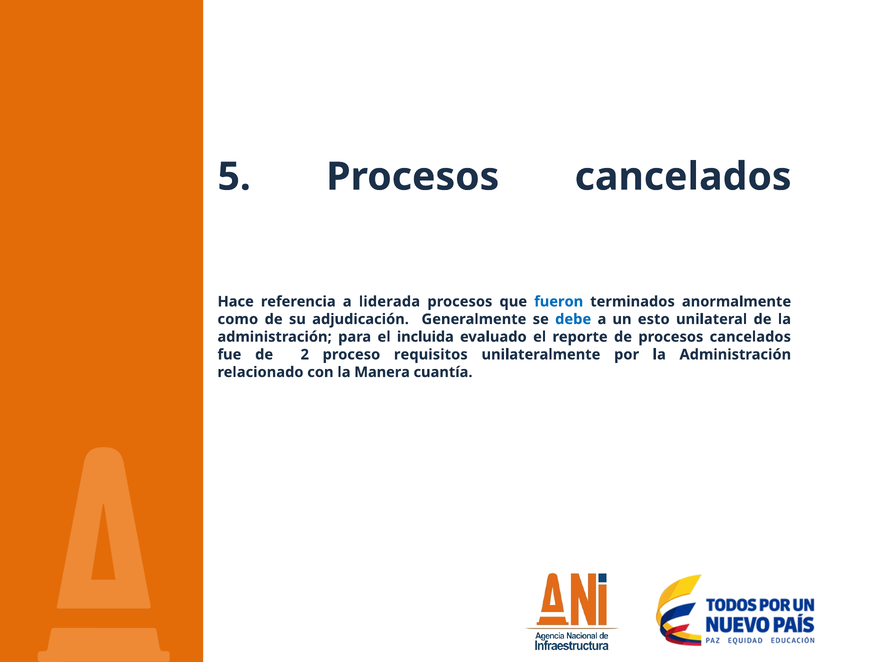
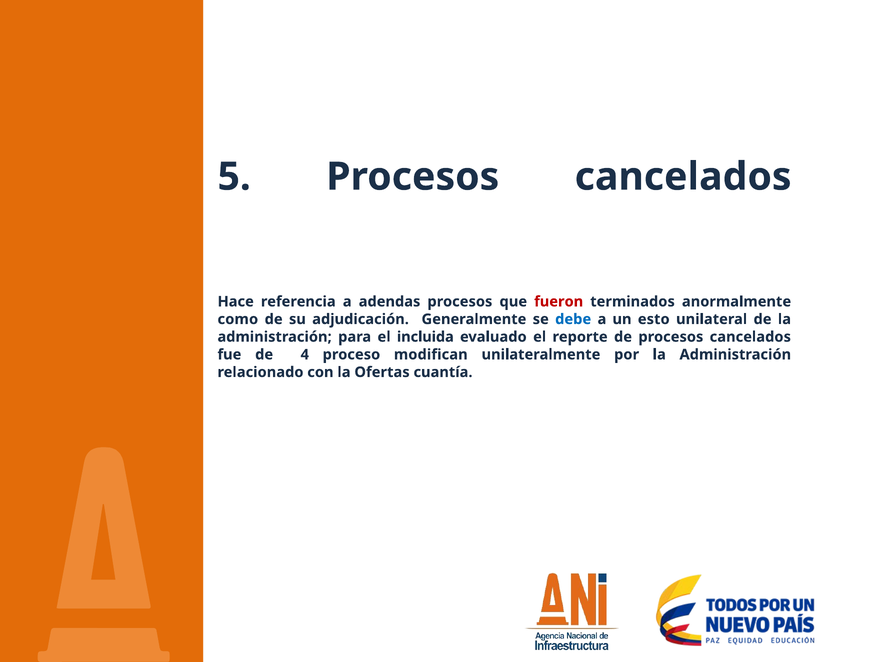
liderada: liderada -> adendas
fueron colour: blue -> red
2: 2 -> 4
requisitos: requisitos -> modifican
Manera: Manera -> Ofertas
